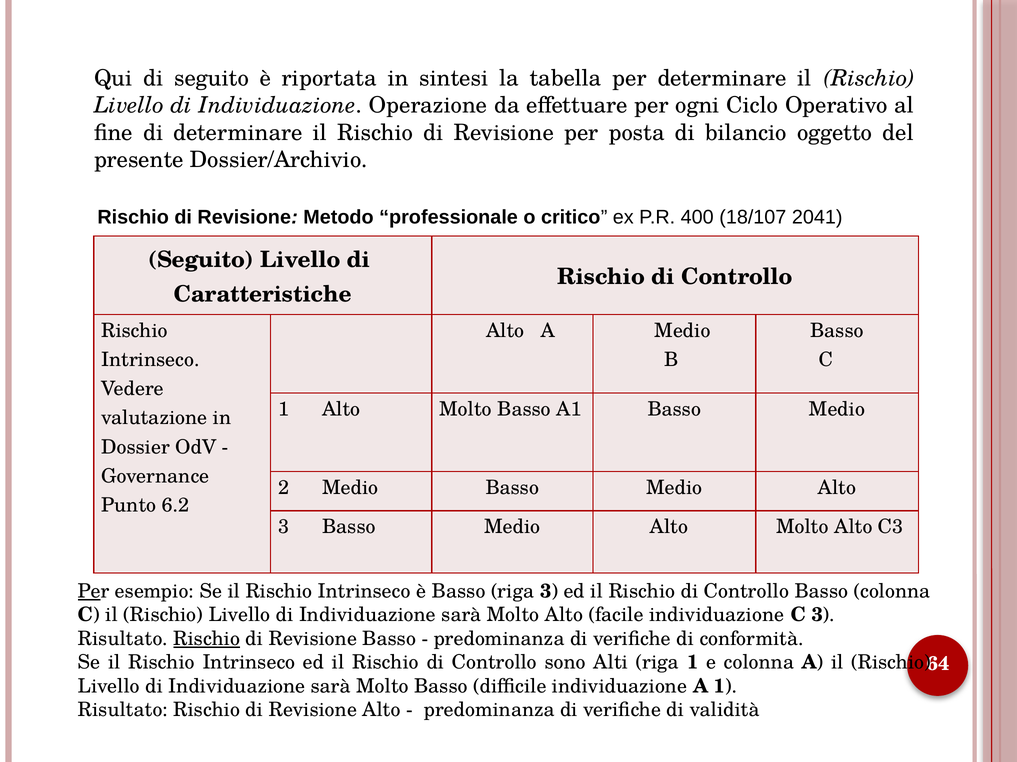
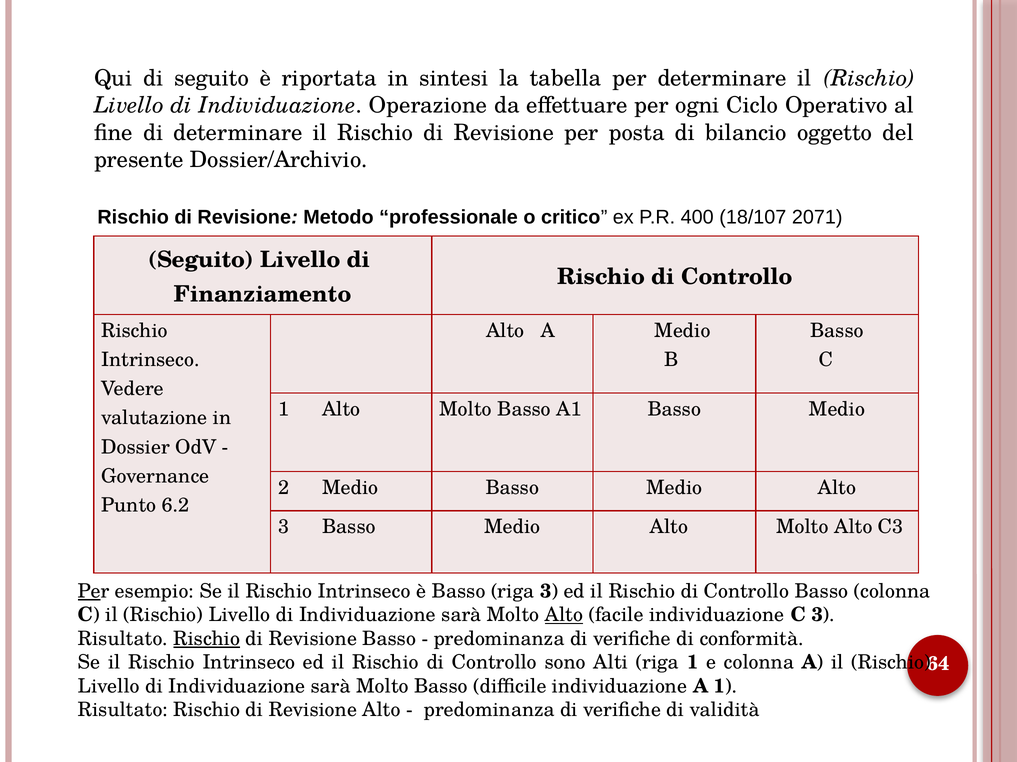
2041: 2041 -> 2071
Caratteristiche: Caratteristiche -> Finanziamento
Alto at (564, 616) underline: none -> present
